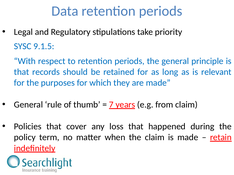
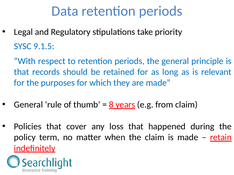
7: 7 -> 8
